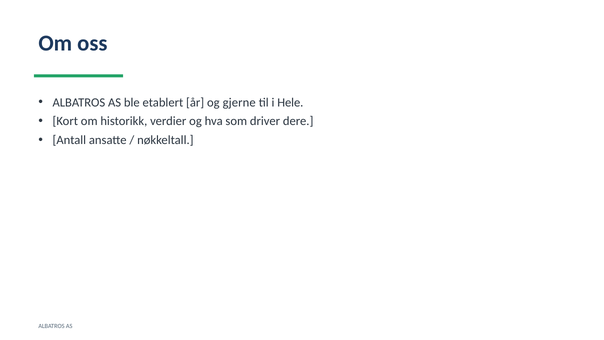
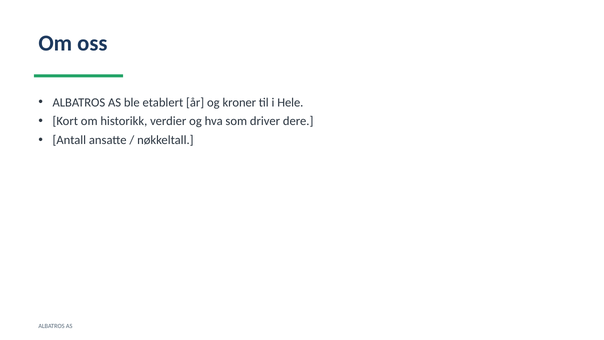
gjerne: gjerne -> kroner
